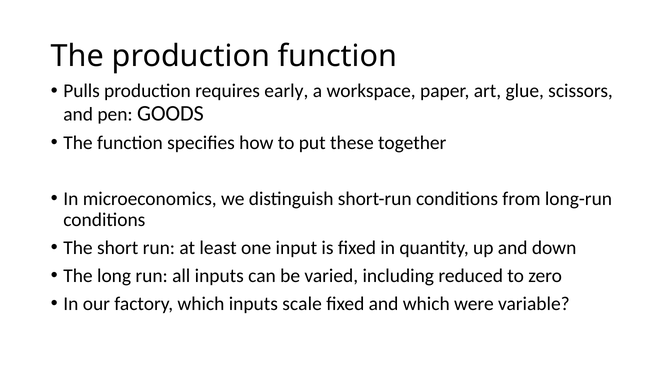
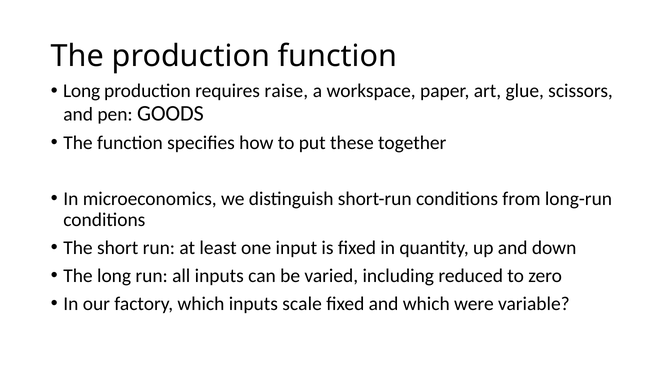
Pulls at (82, 91): Pulls -> Long
early: early -> raise
